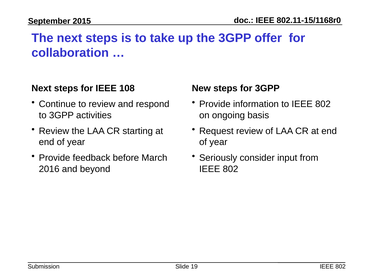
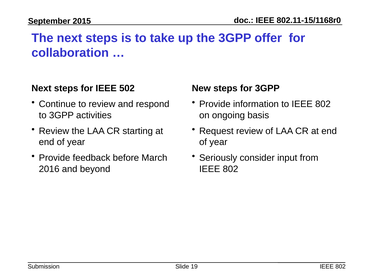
108: 108 -> 502
